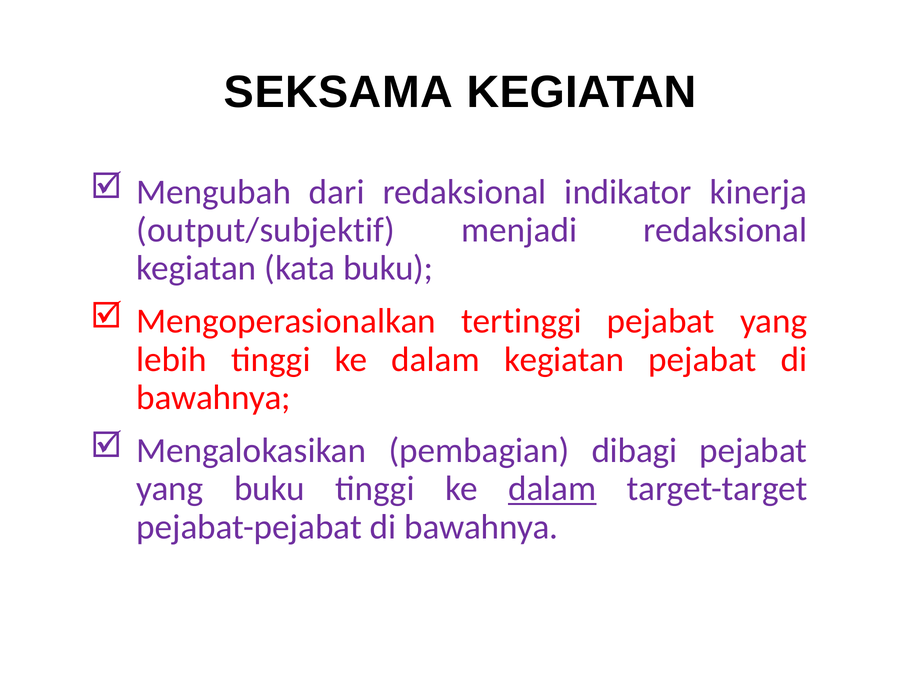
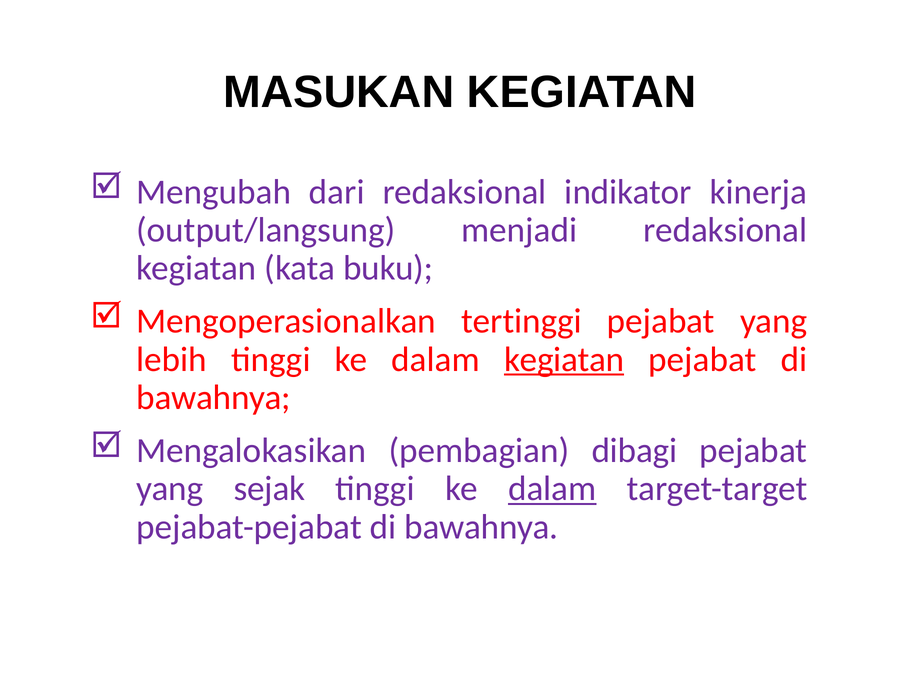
SEKSAMA: SEKSAMA -> MASUKAN
output/subjektif: output/subjektif -> output/langsung
kegiatan at (564, 359) underline: none -> present
yang buku: buku -> sejak
